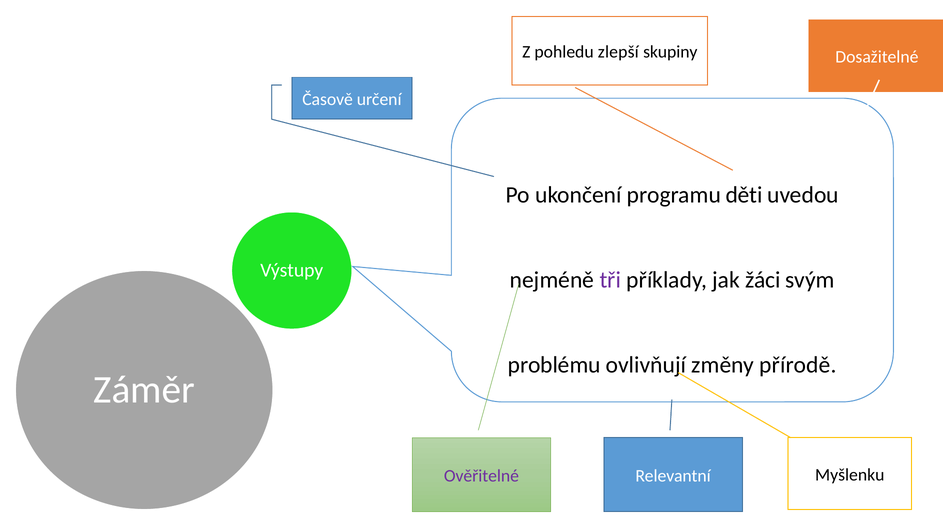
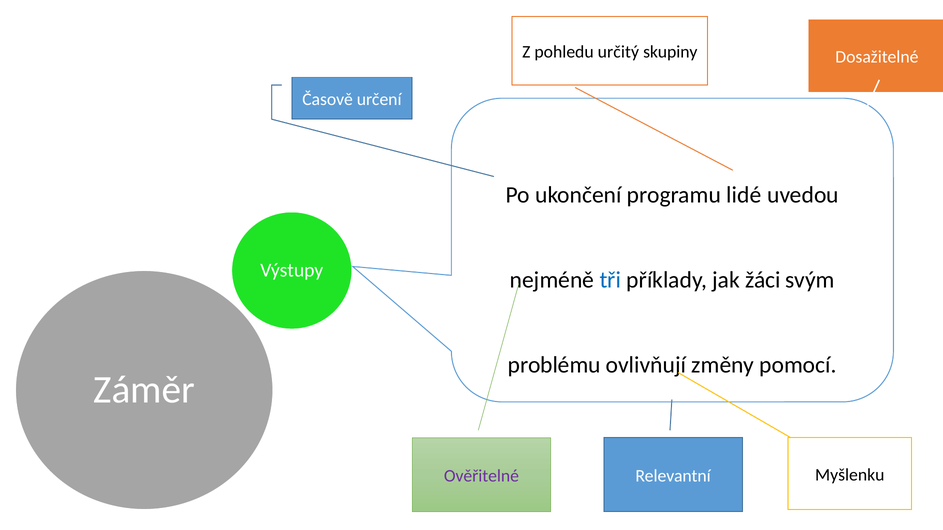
zlepší: zlepší -> určitý
děti: děti -> lidé
tři colour: purple -> blue
přírodě: přírodě -> pomocí
